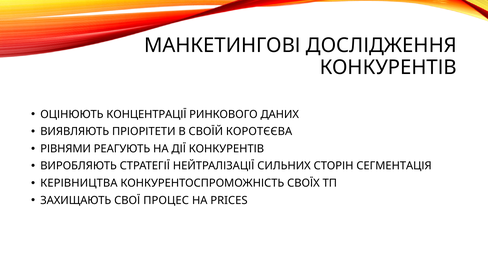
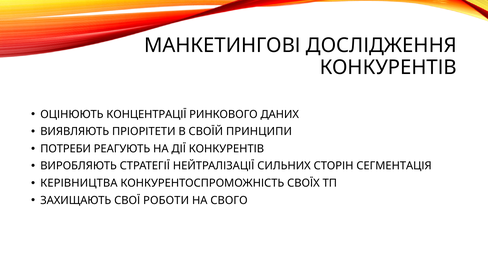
КОРОТЄЄВА: КОРОТЄЄВА -> ПРИНЦИПИ
РІВНЯМИ: РІВНЯМИ -> ПОТРЕБИ
ПРОЦЕС: ПРОЦЕС -> РОБОТИ
PRICES: PRICES -> СВОГО
